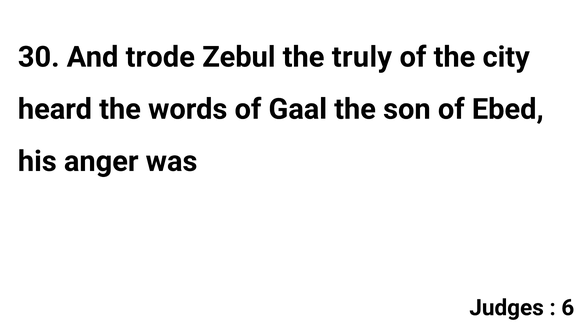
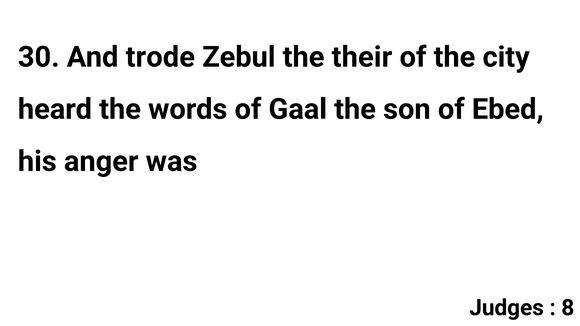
truly: truly -> their
6: 6 -> 8
